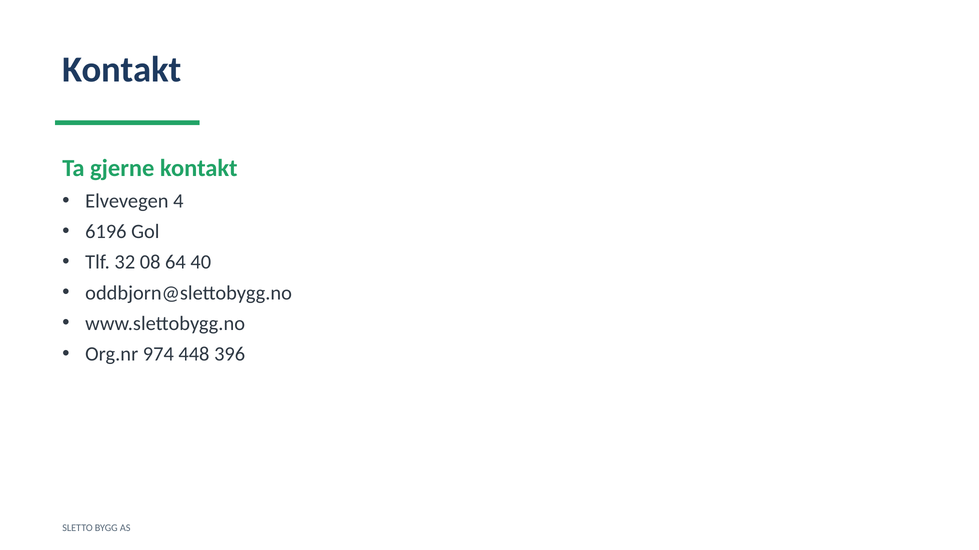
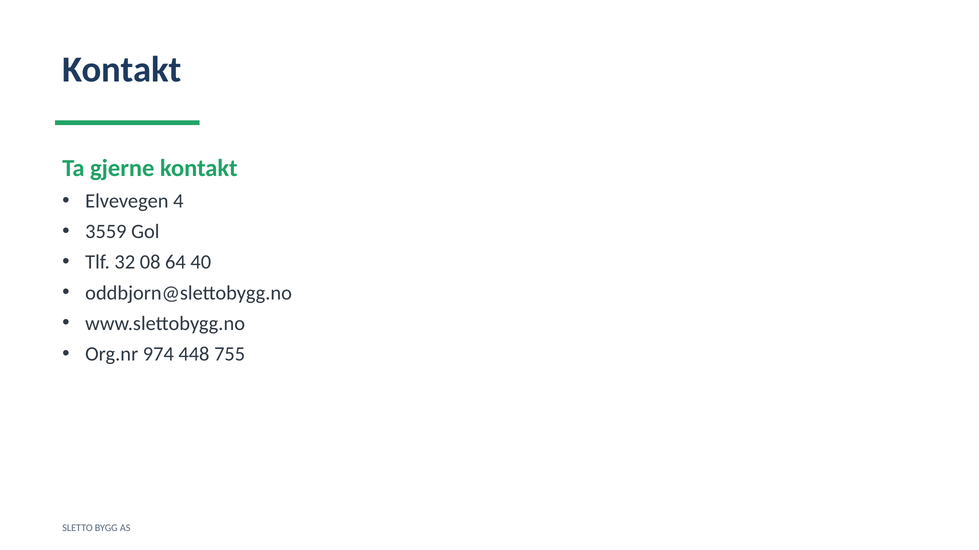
6196: 6196 -> 3559
396: 396 -> 755
